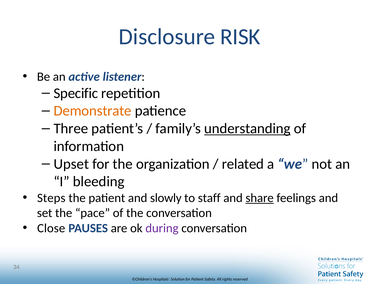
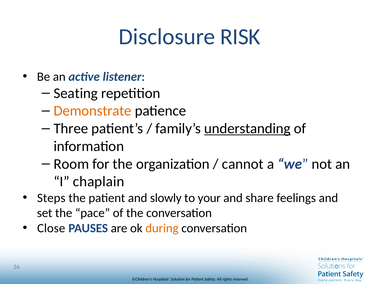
Specific: Specific -> Seating
Upset: Upset -> Room
related: related -> cannot
bleeding: bleeding -> chaplain
staff: staff -> your
share underline: present -> none
during colour: purple -> orange
